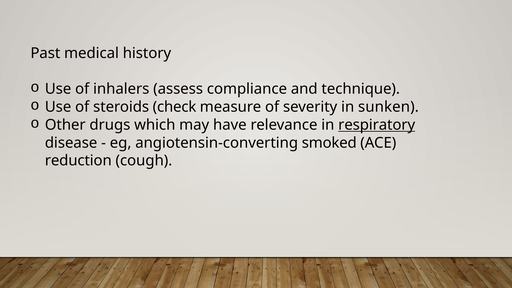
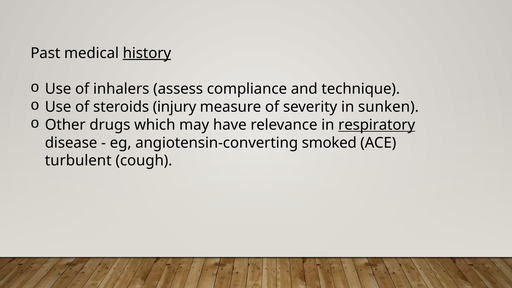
history underline: none -> present
check: check -> injury
reduction: reduction -> turbulent
